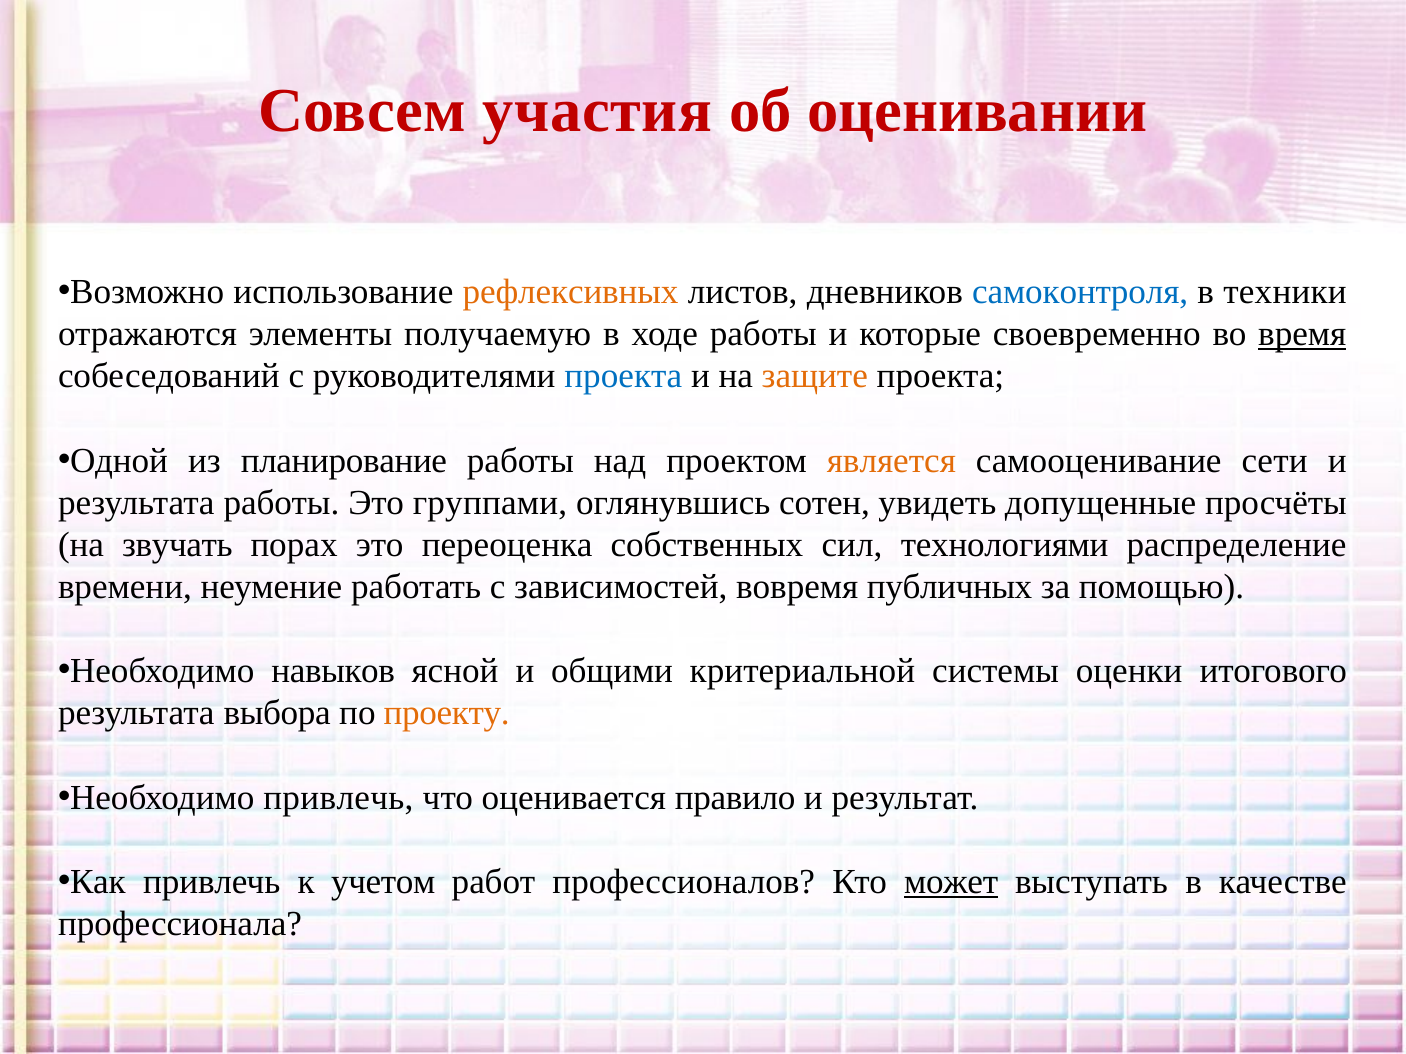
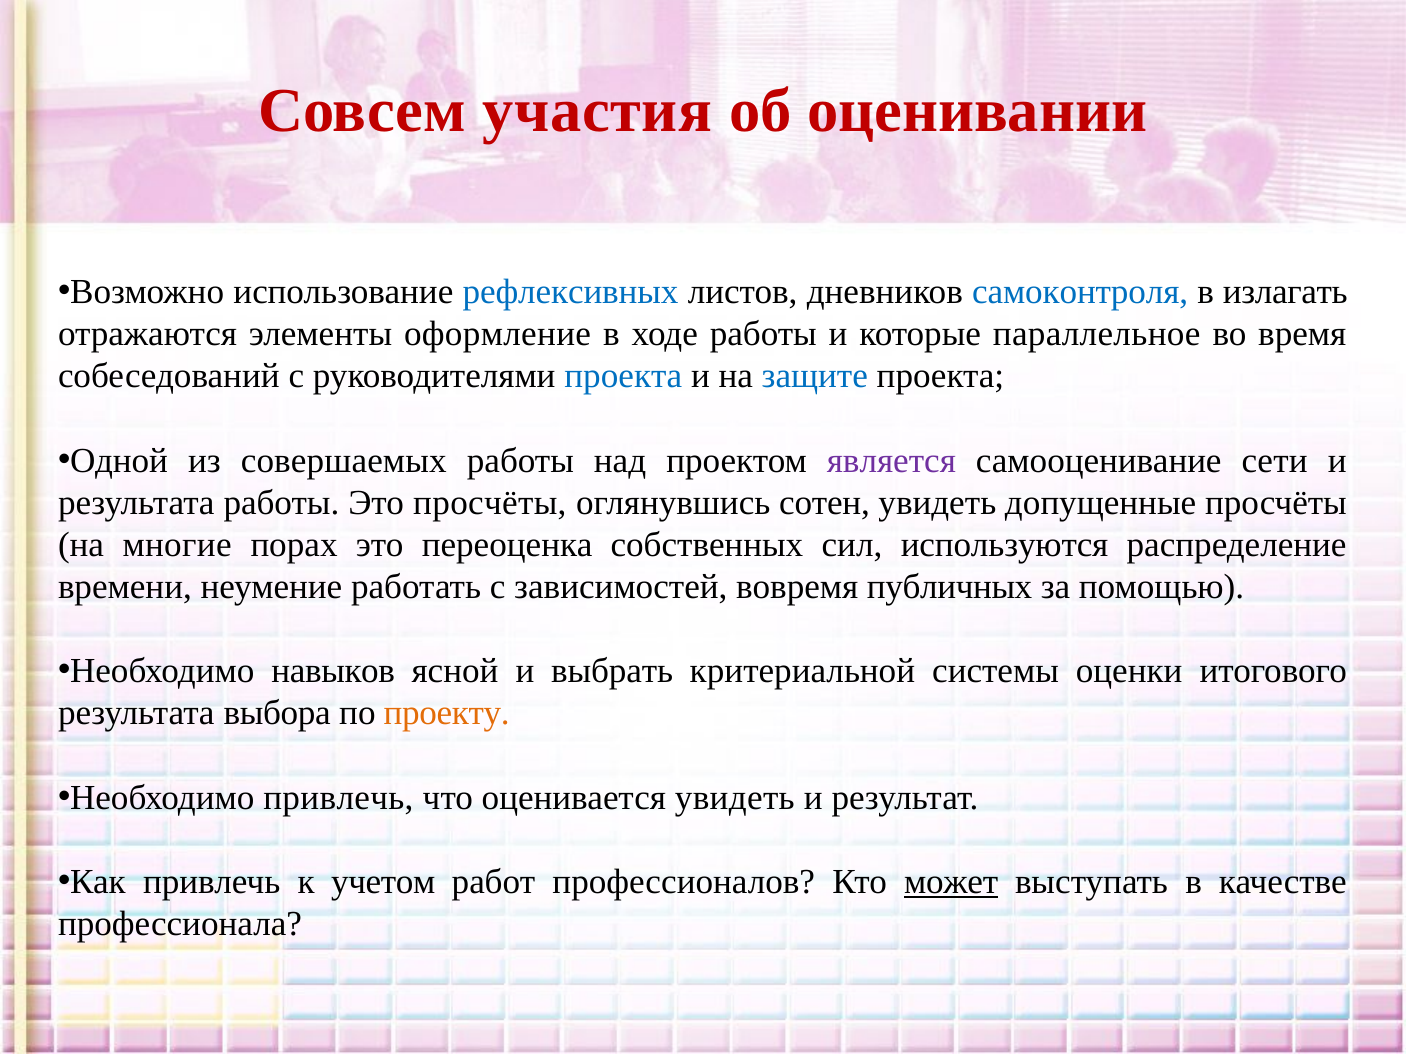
рефлексивных colour: orange -> blue
техники: техники -> излагать
получаемую: получаемую -> оформление
своевременно: своевременно -> параллельное
время underline: present -> none
защите colour: orange -> blue
планирование: планирование -> совершаемых
является colour: orange -> purple
Это группами: группами -> просчёты
звучать: звучать -> многие
технологиями: технологиями -> используются
общими: общими -> выбрать
оценивается правило: правило -> увидеть
